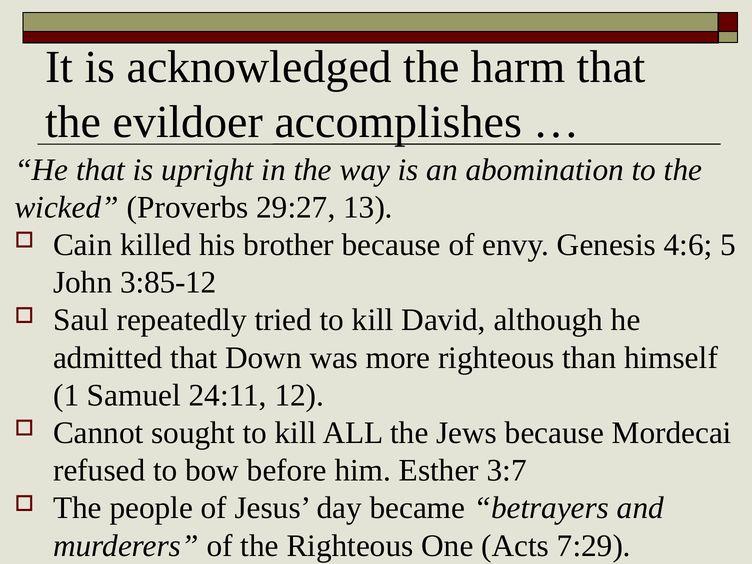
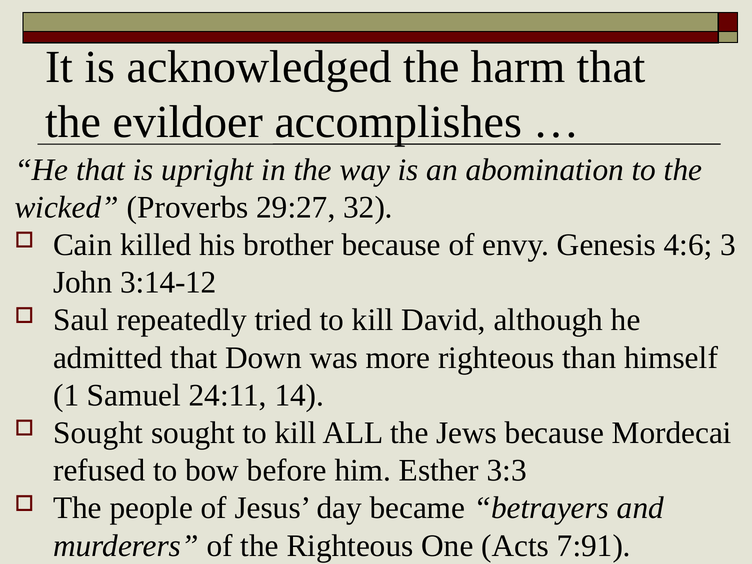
13: 13 -> 32
5: 5 -> 3
3:85-12: 3:85-12 -> 3:14-12
12: 12 -> 14
Cannot at (98, 433): Cannot -> Sought
3:7: 3:7 -> 3:3
7:29: 7:29 -> 7:91
